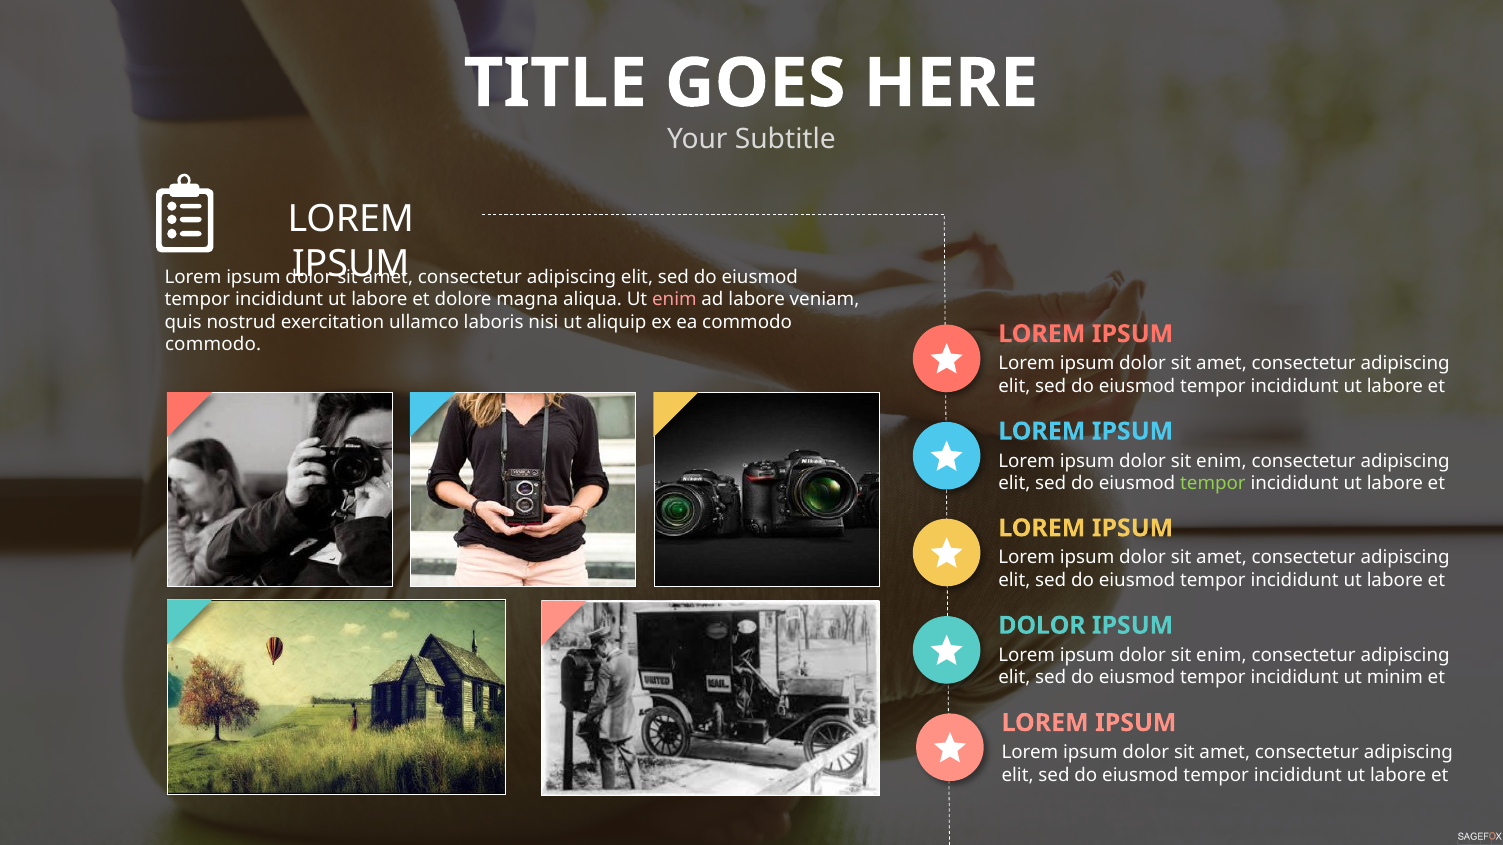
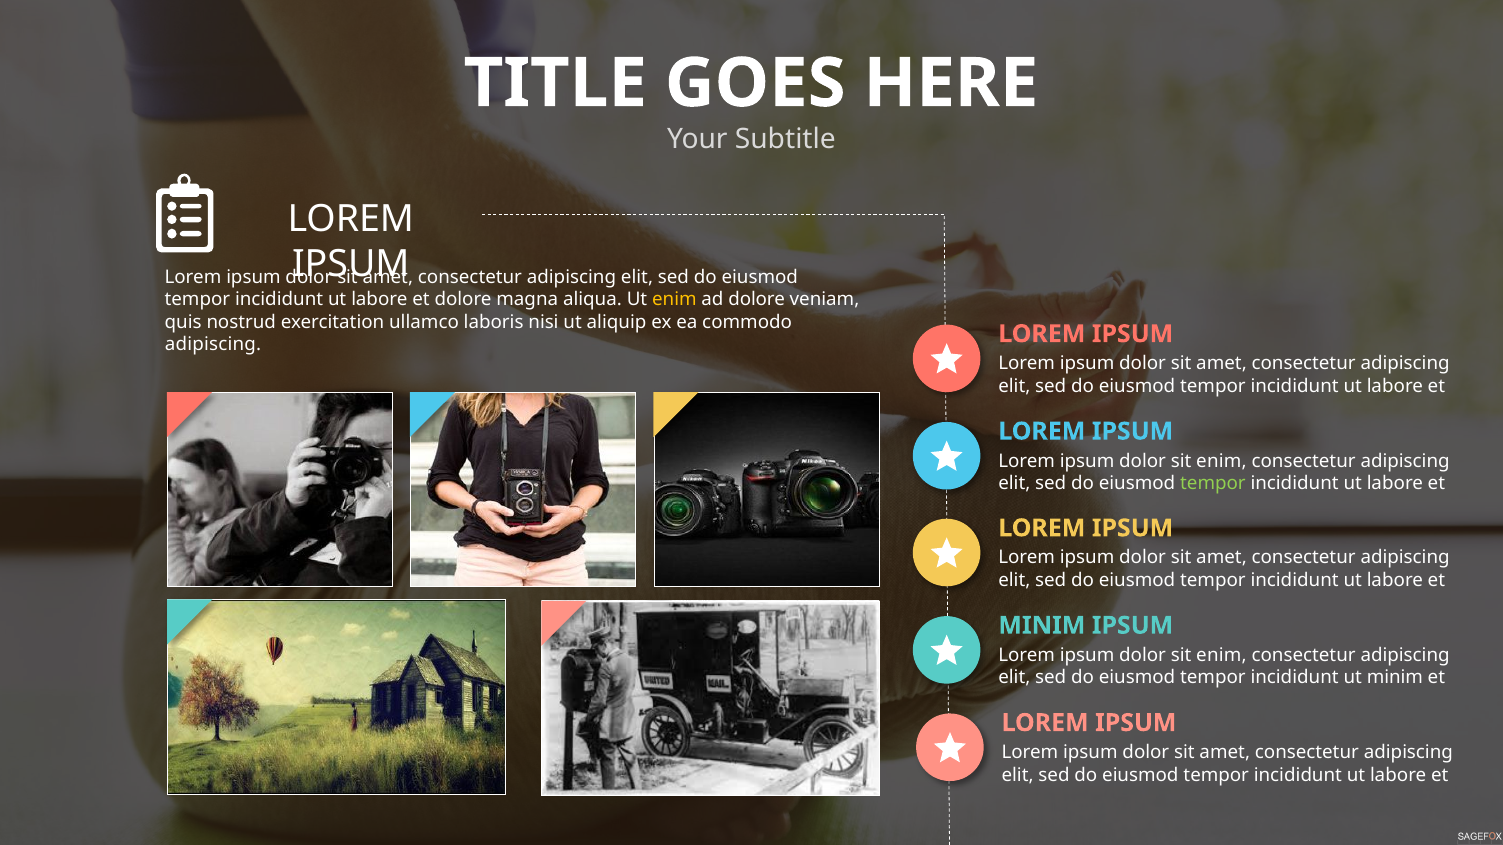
enim at (674, 300) colour: pink -> yellow
ad labore: labore -> dolore
commodo at (213, 345): commodo -> adipiscing
DOLOR at (1042, 626): DOLOR -> MINIM
